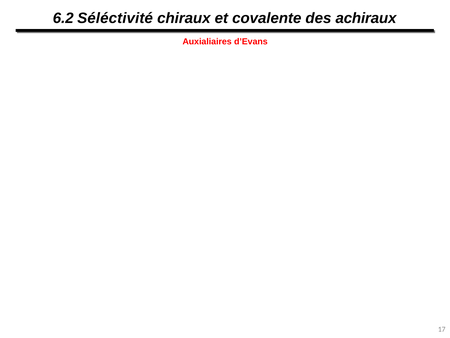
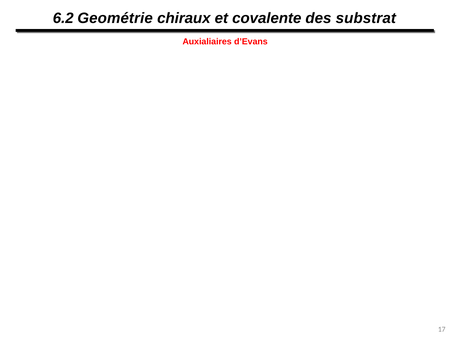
Séléctivité: Séléctivité -> Geométrie
achiraux: achiraux -> substrat
